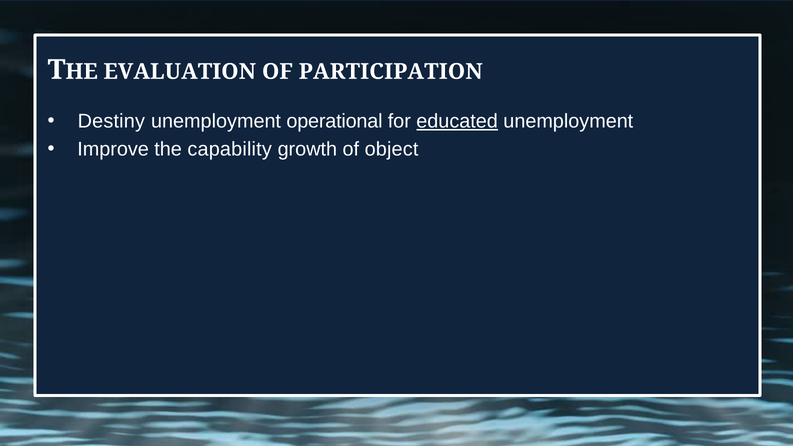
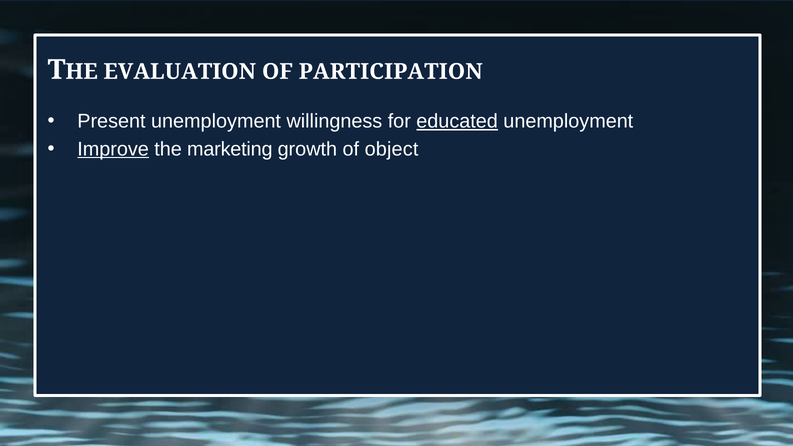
Destiny: Destiny -> Present
operational: operational -> willingness
Improve underline: none -> present
capability: capability -> marketing
